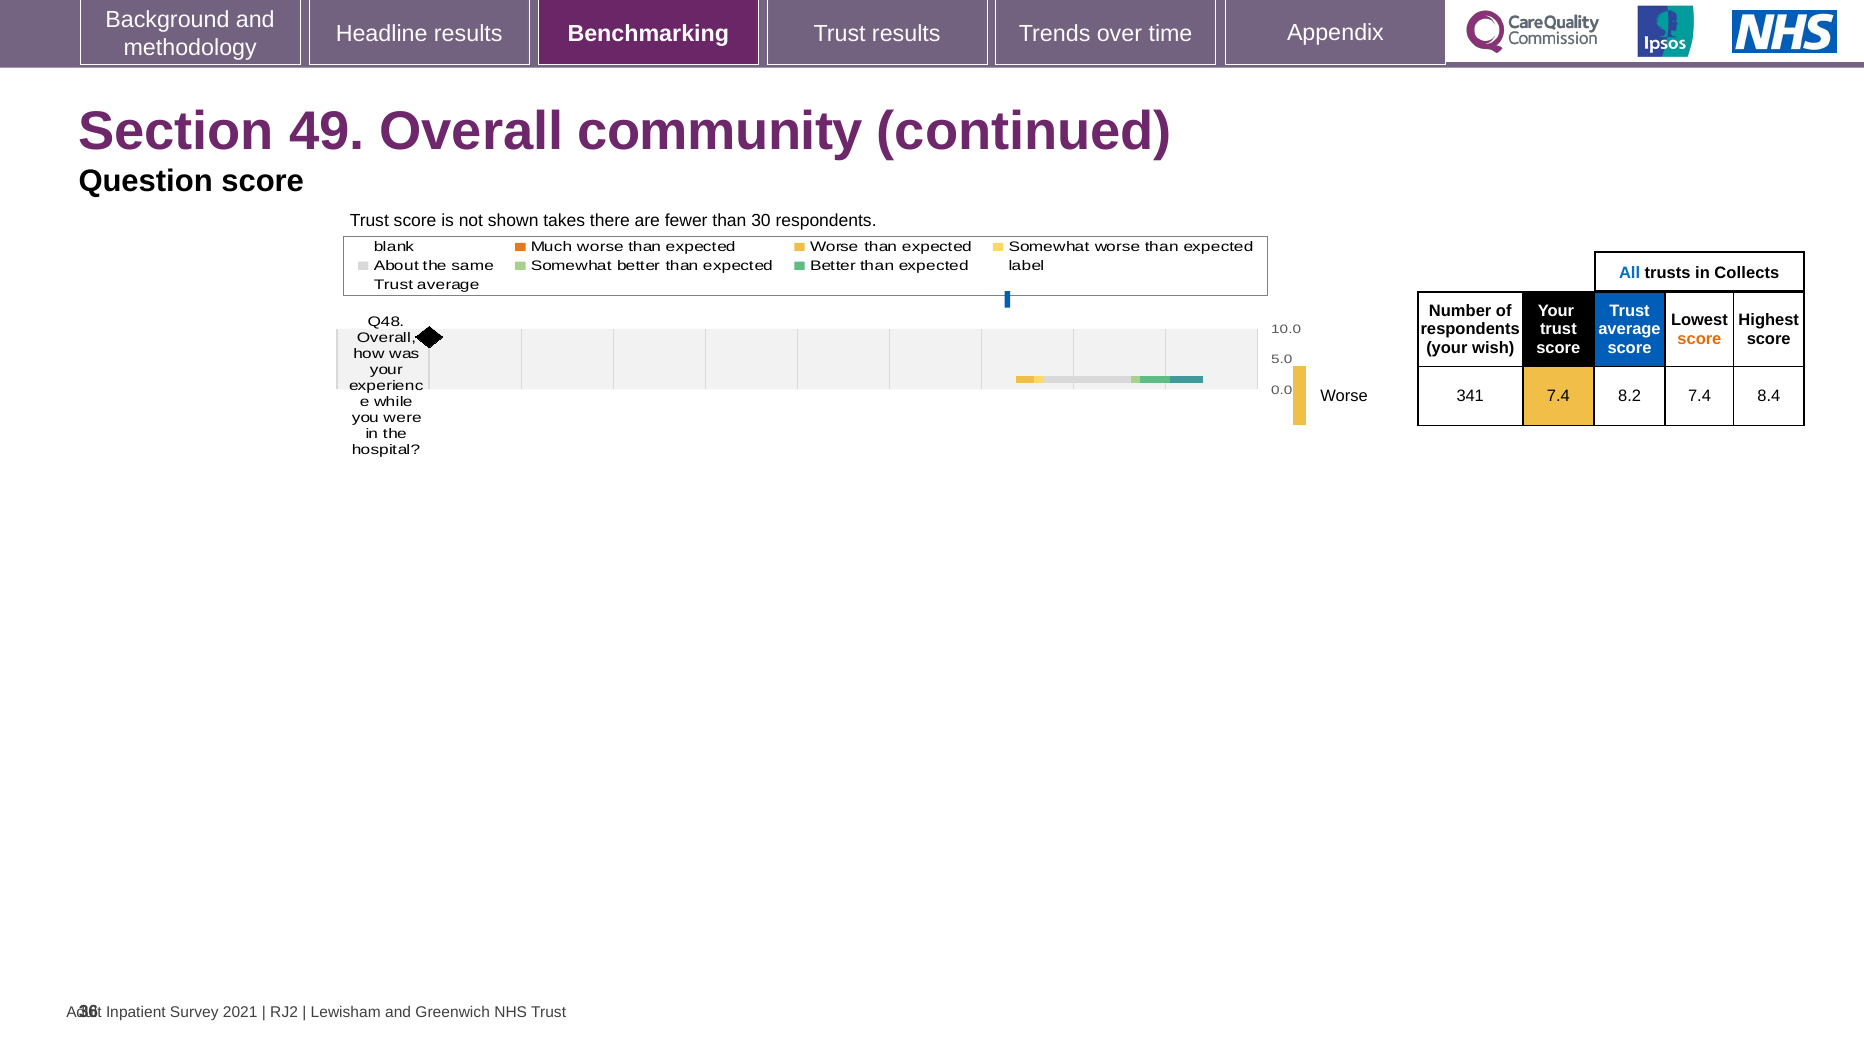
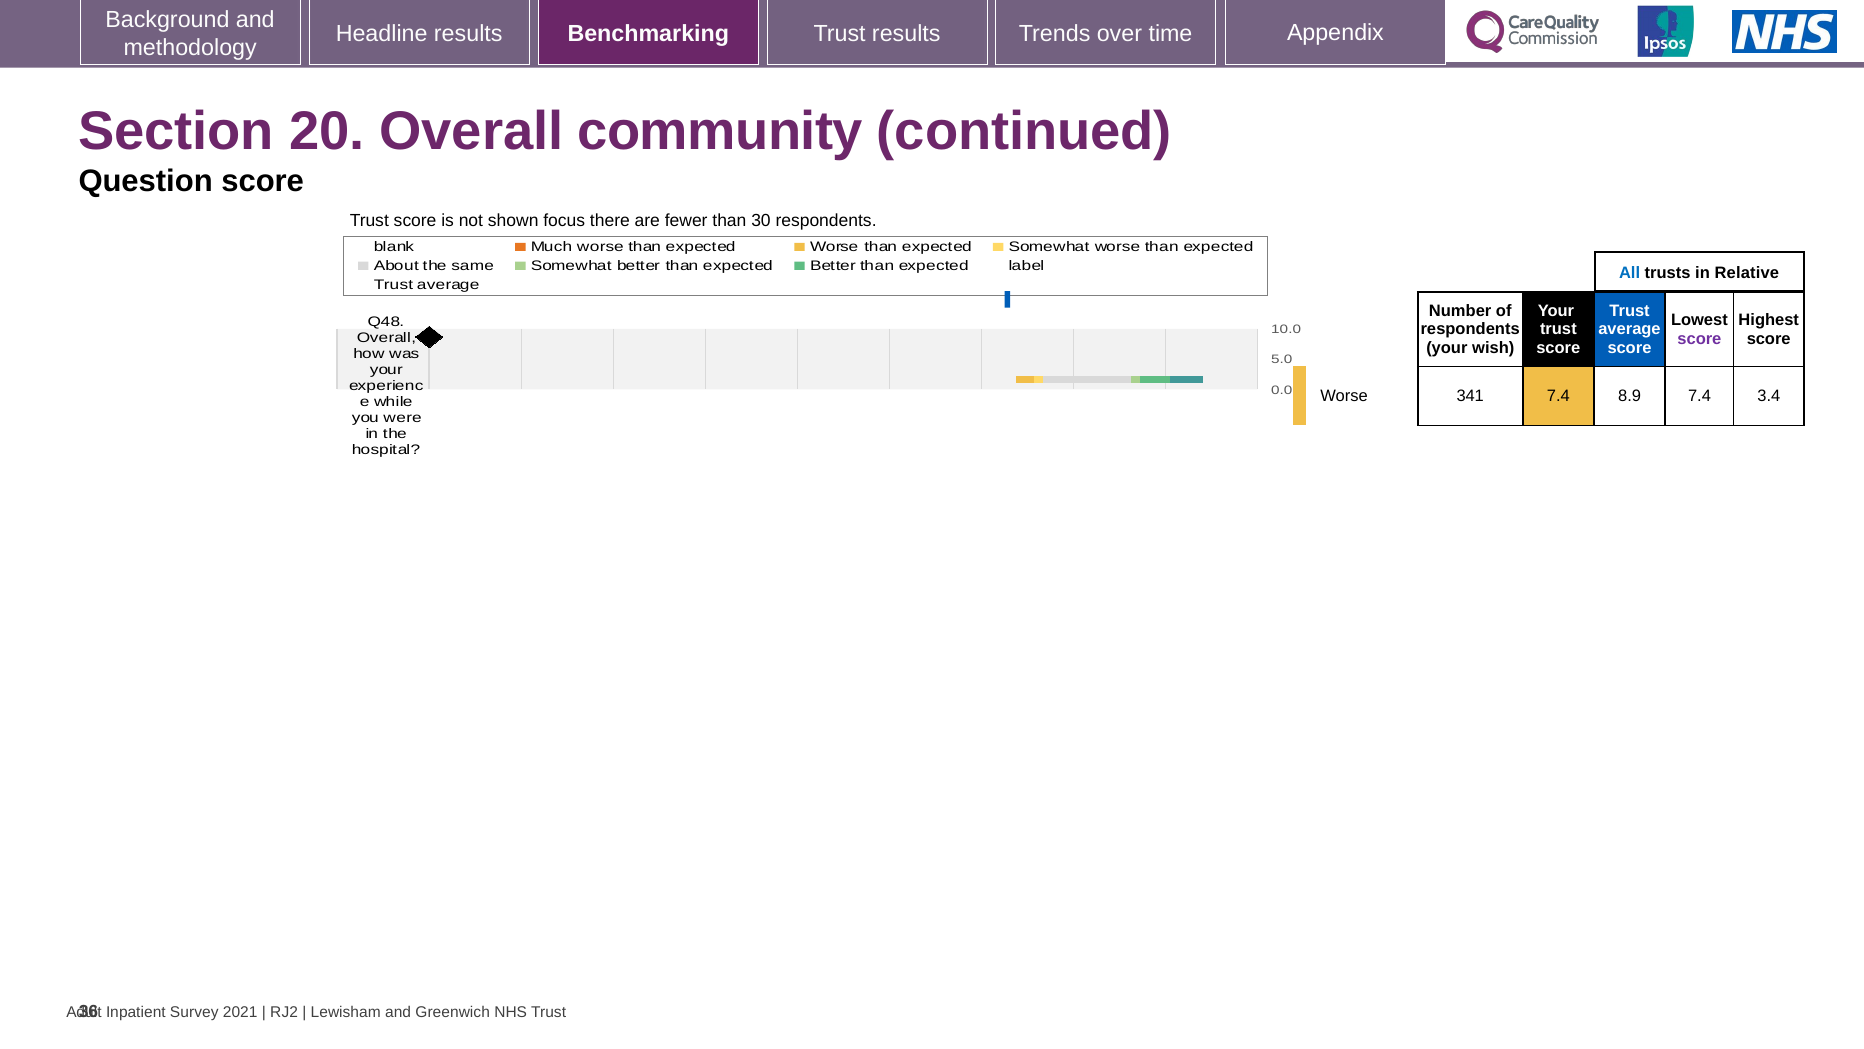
49: 49 -> 20
takes: takes -> focus
Collects: Collects -> Relative
score at (1699, 338) colour: orange -> purple
8.2: 8.2 -> 8.9
8.4: 8.4 -> 3.4
